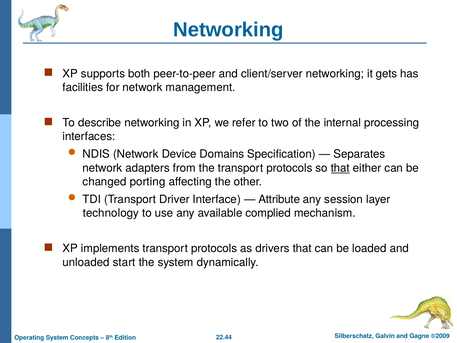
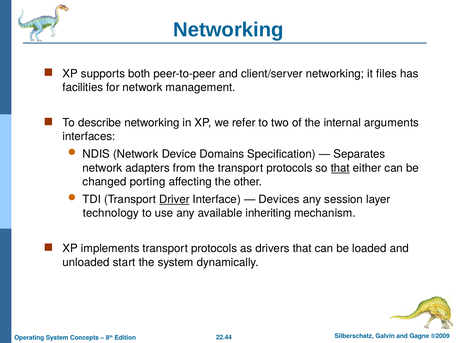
gets: gets -> files
processing: processing -> arguments
Driver underline: none -> present
Attribute: Attribute -> Devices
complied: complied -> inheriting
